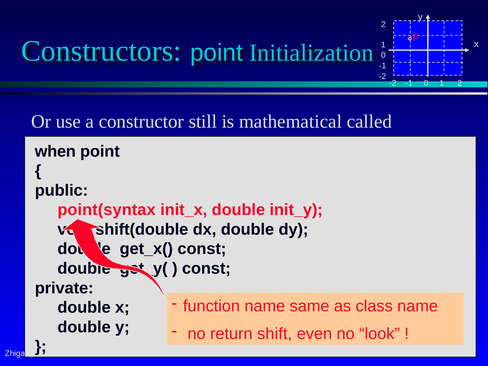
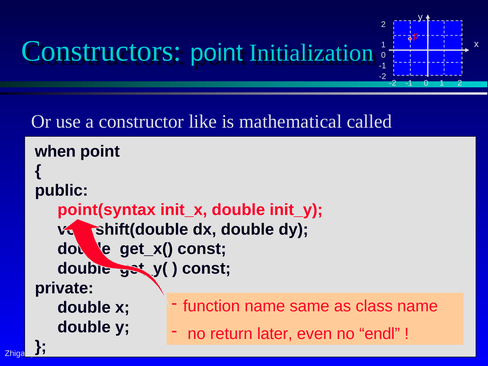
still: still -> like
shift: shift -> later
look: look -> endl
